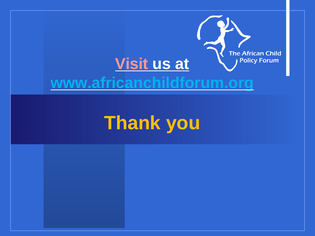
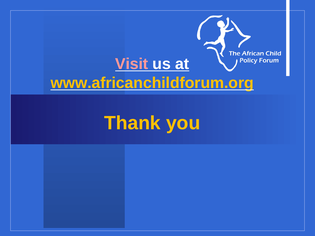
www.africanchildforum.org colour: light blue -> yellow
